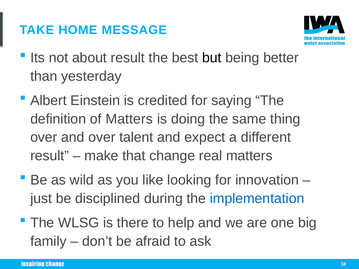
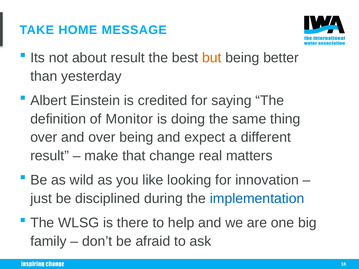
but colour: black -> orange
of Matters: Matters -> Monitor
over talent: talent -> being
